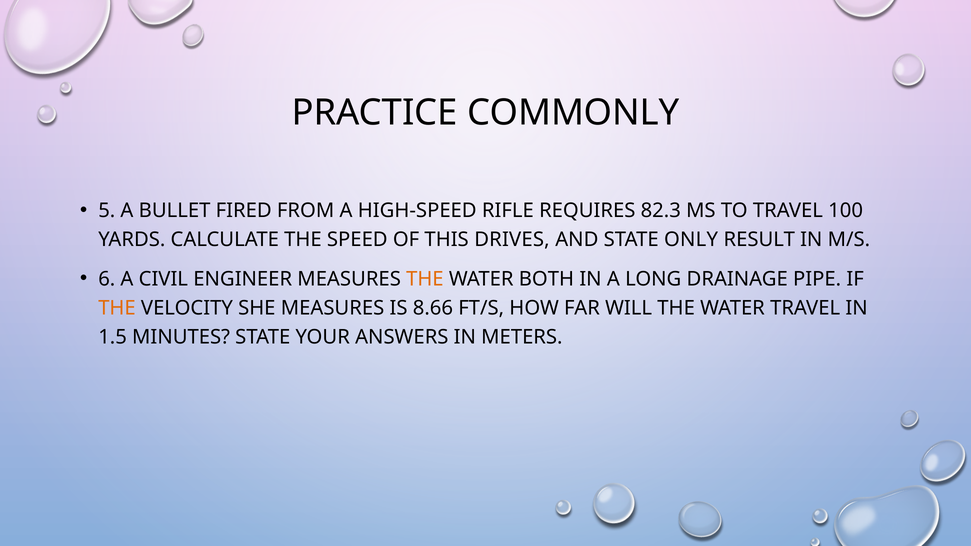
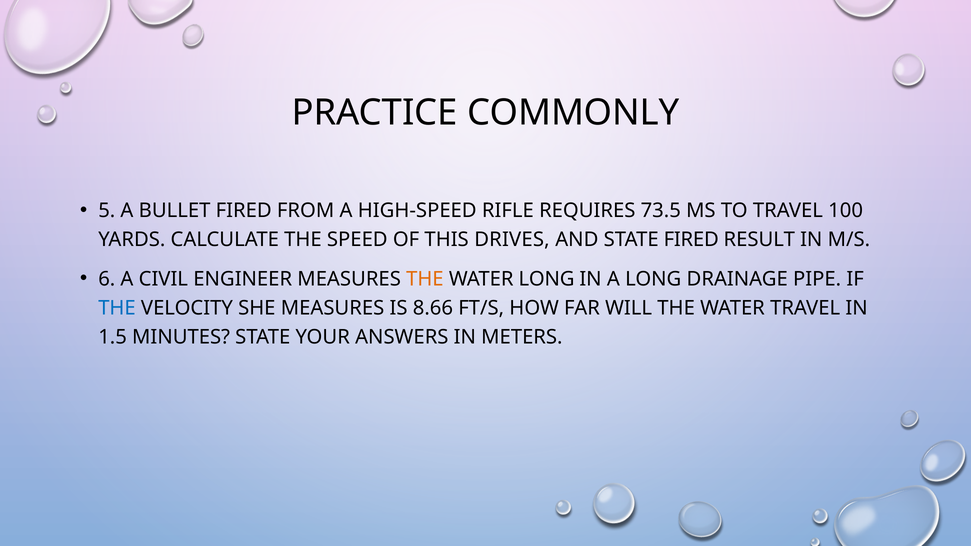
82.3: 82.3 -> 73.5
STATE ONLY: ONLY -> FIRED
WATER BOTH: BOTH -> LONG
THE at (117, 308) colour: orange -> blue
